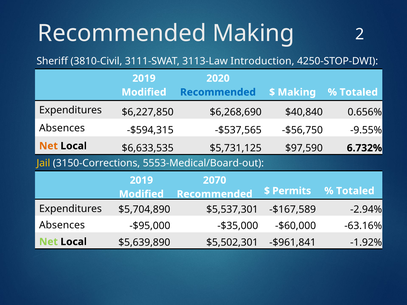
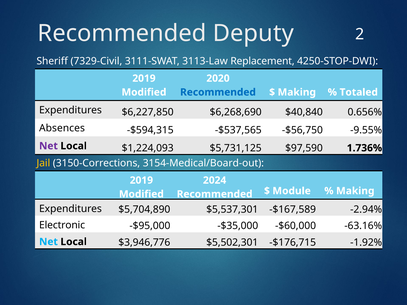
Recommended Making: Making -> Deputy
3810-Civil: 3810-Civil -> 7329-Civil
Introduction: Introduction -> Replacement
Net at (48, 146) colour: orange -> purple
$6,633,535: $6,633,535 -> $1,224,093
6.732%: 6.732% -> 1.736%
5553-Medical/Board-out: 5553-Medical/Board-out -> 3154-Medical/Board-out
2070: 2070 -> 2024
Permits: Permits -> Module
Totaled at (355, 191): Totaled -> Making
Absences at (62, 225): Absences -> Electronic
Net at (48, 242) colour: light green -> light blue
$5,639,890: $5,639,890 -> $3,946,776
-$961,841: -$961,841 -> -$176,715
